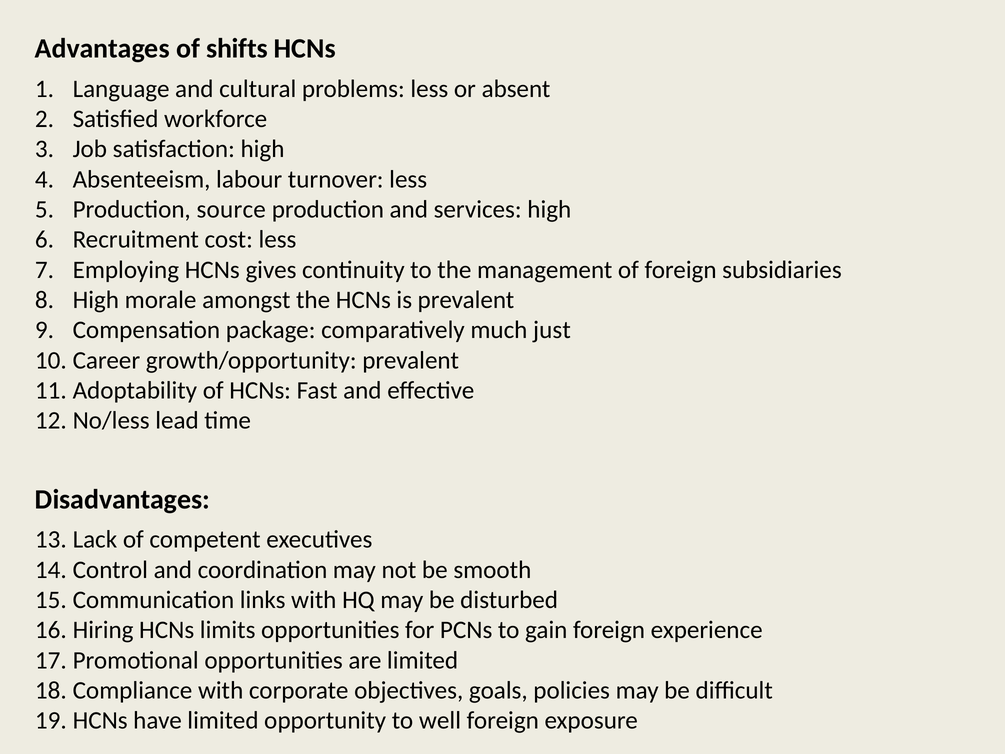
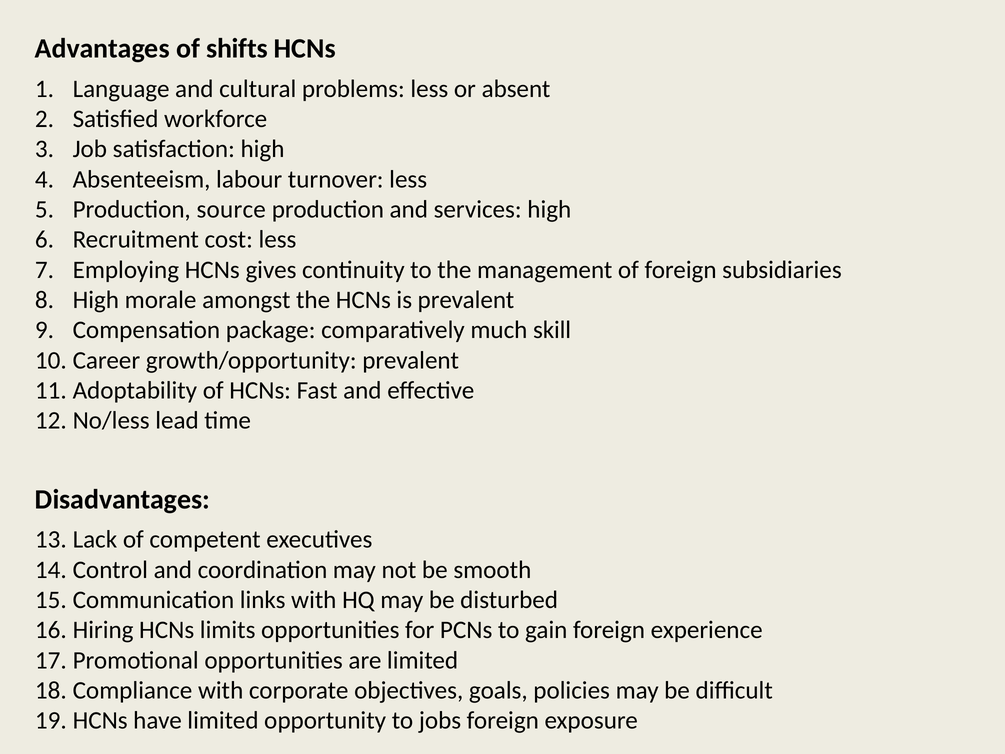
just: just -> skill
well: well -> jobs
